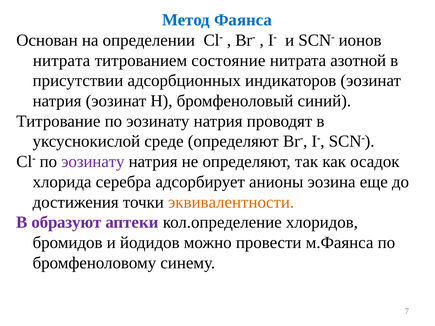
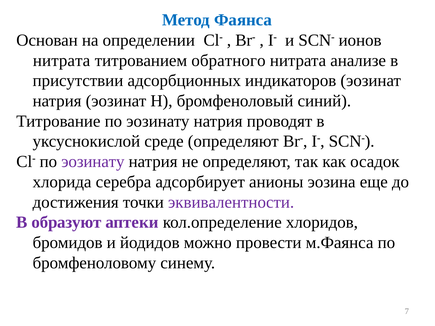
состояние: состояние -> обратного
азотной: азотной -> анализе
эквивалентности colour: orange -> purple
